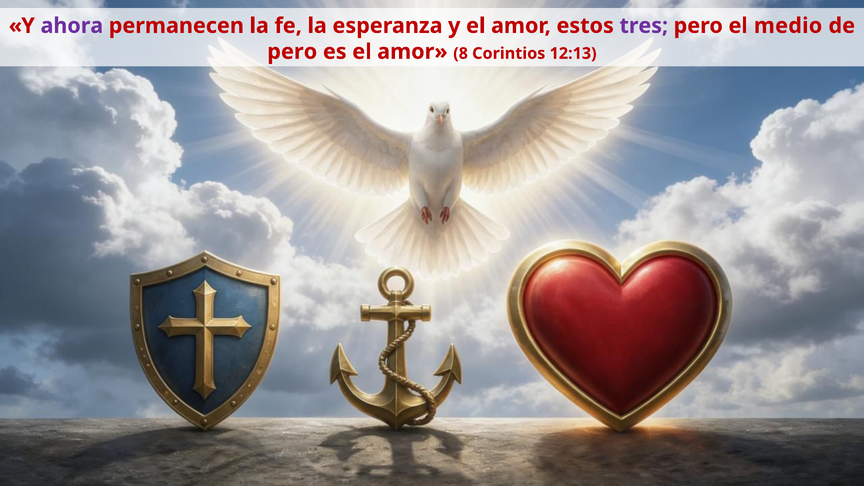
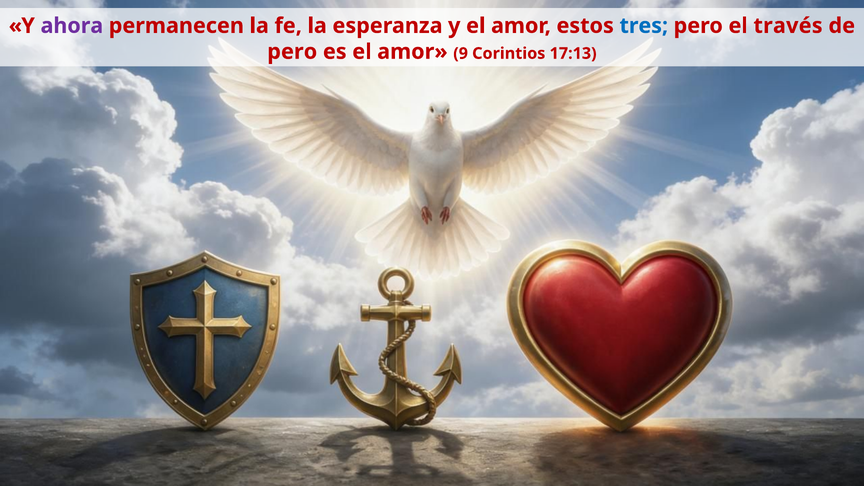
tres colour: purple -> blue
medio: medio -> través
8: 8 -> 9
12:13: 12:13 -> 17:13
